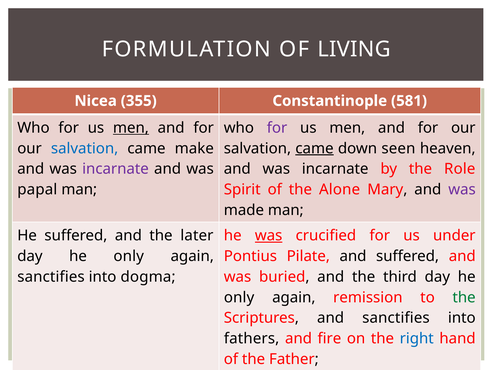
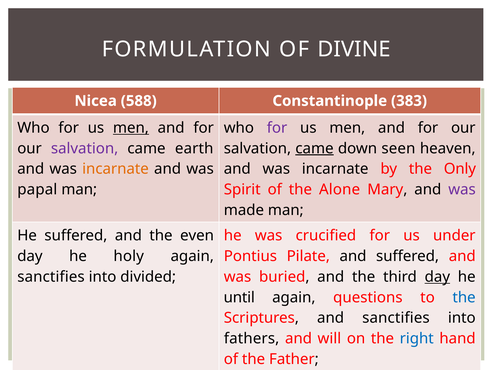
OF LIVING: LIVING -> DIVINE
355: 355 -> 588
581: 581 -> 383
salvation at (85, 148) colour: blue -> purple
make: make -> earth
incarnate at (116, 169) colour: purple -> orange
Role: Role -> Only
later: later -> even
was at (269, 236) underline: present -> none
only at (129, 256): only -> holy
dogma: dogma -> divided
day at (437, 277) underline: none -> present
only at (239, 297): only -> until
remission: remission -> questions
the at (464, 297) colour: green -> blue
fire: fire -> will
